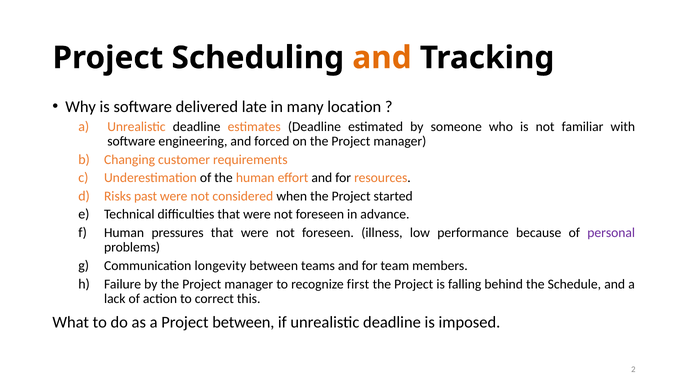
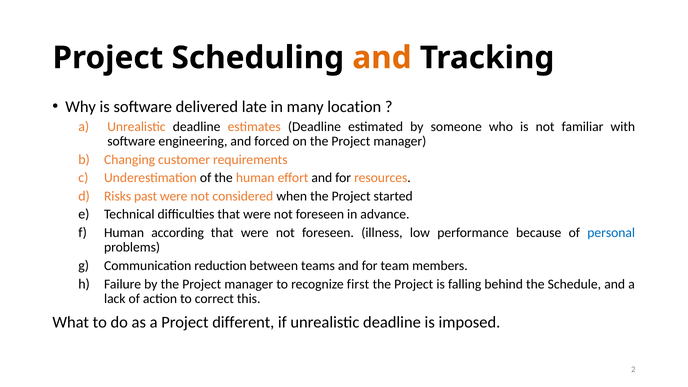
pressures: pressures -> according
personal colour: purple -> blue
longevity: longevity -> reduction
Project between: between -> different
